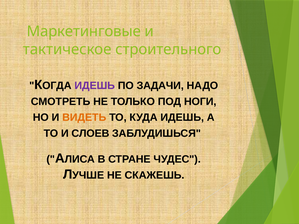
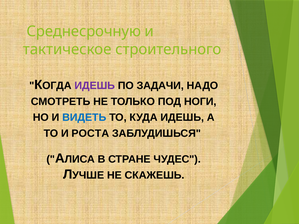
Маркетинговые: Маркетинговые -> Среднесрочную
ВИДЕТЬ colour: orange -> blue
СЛОЕВ: СЛОЕВ -> РОСТА
